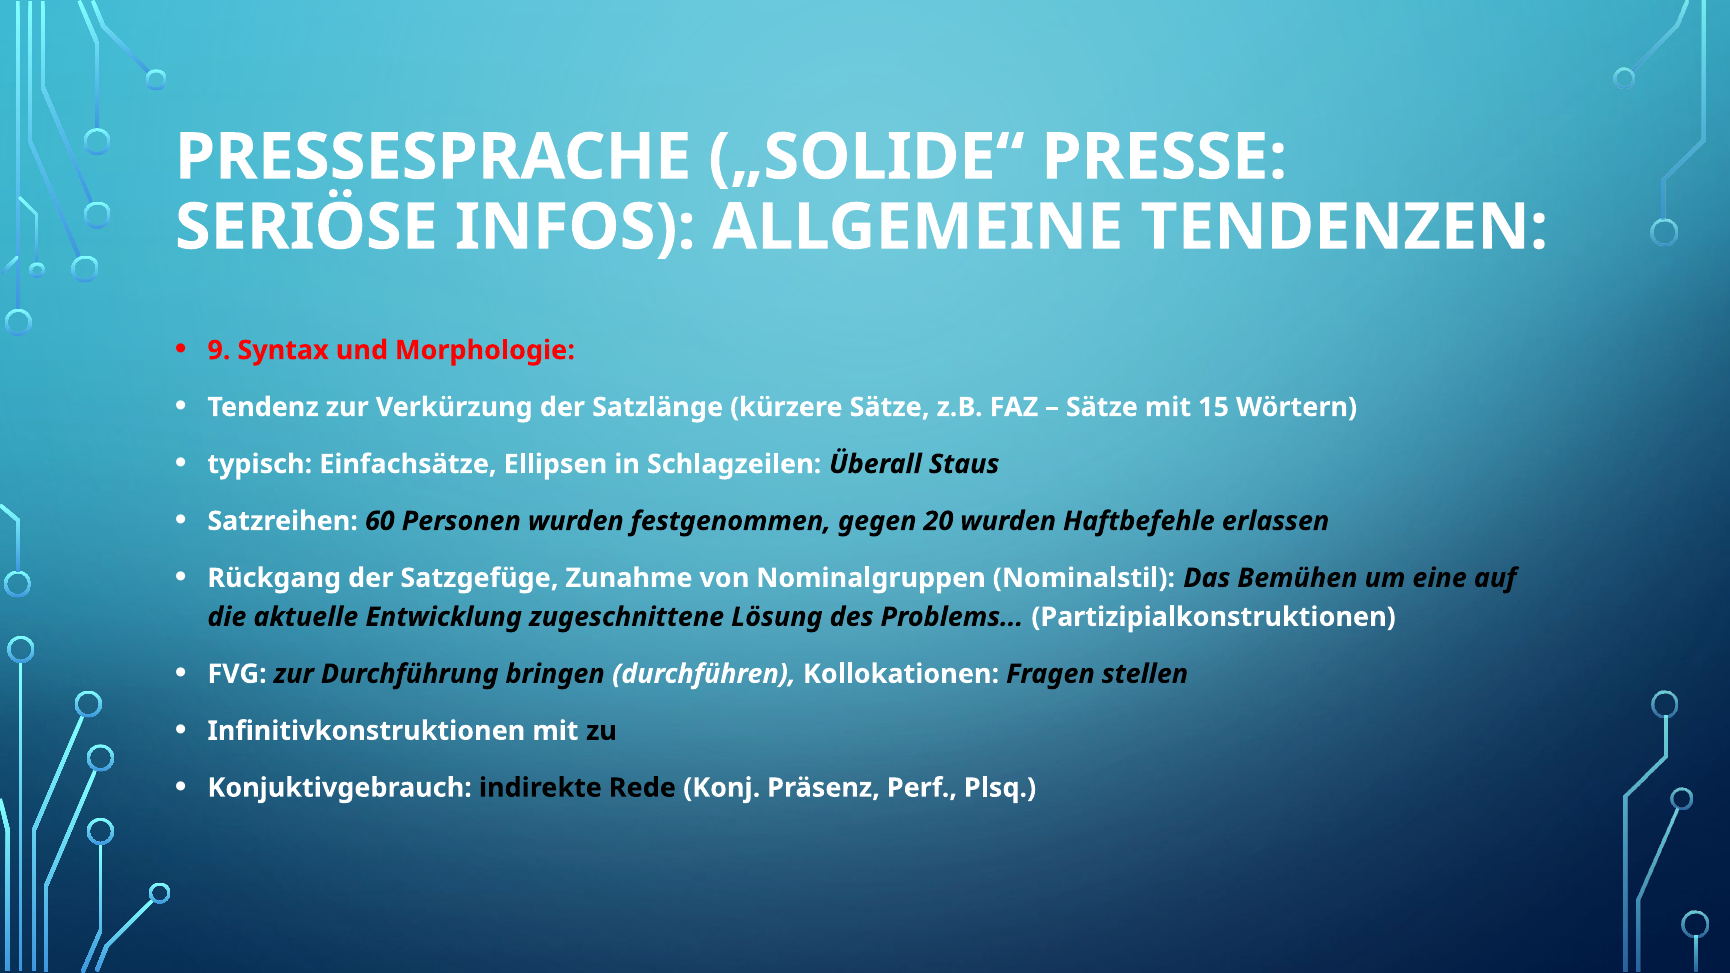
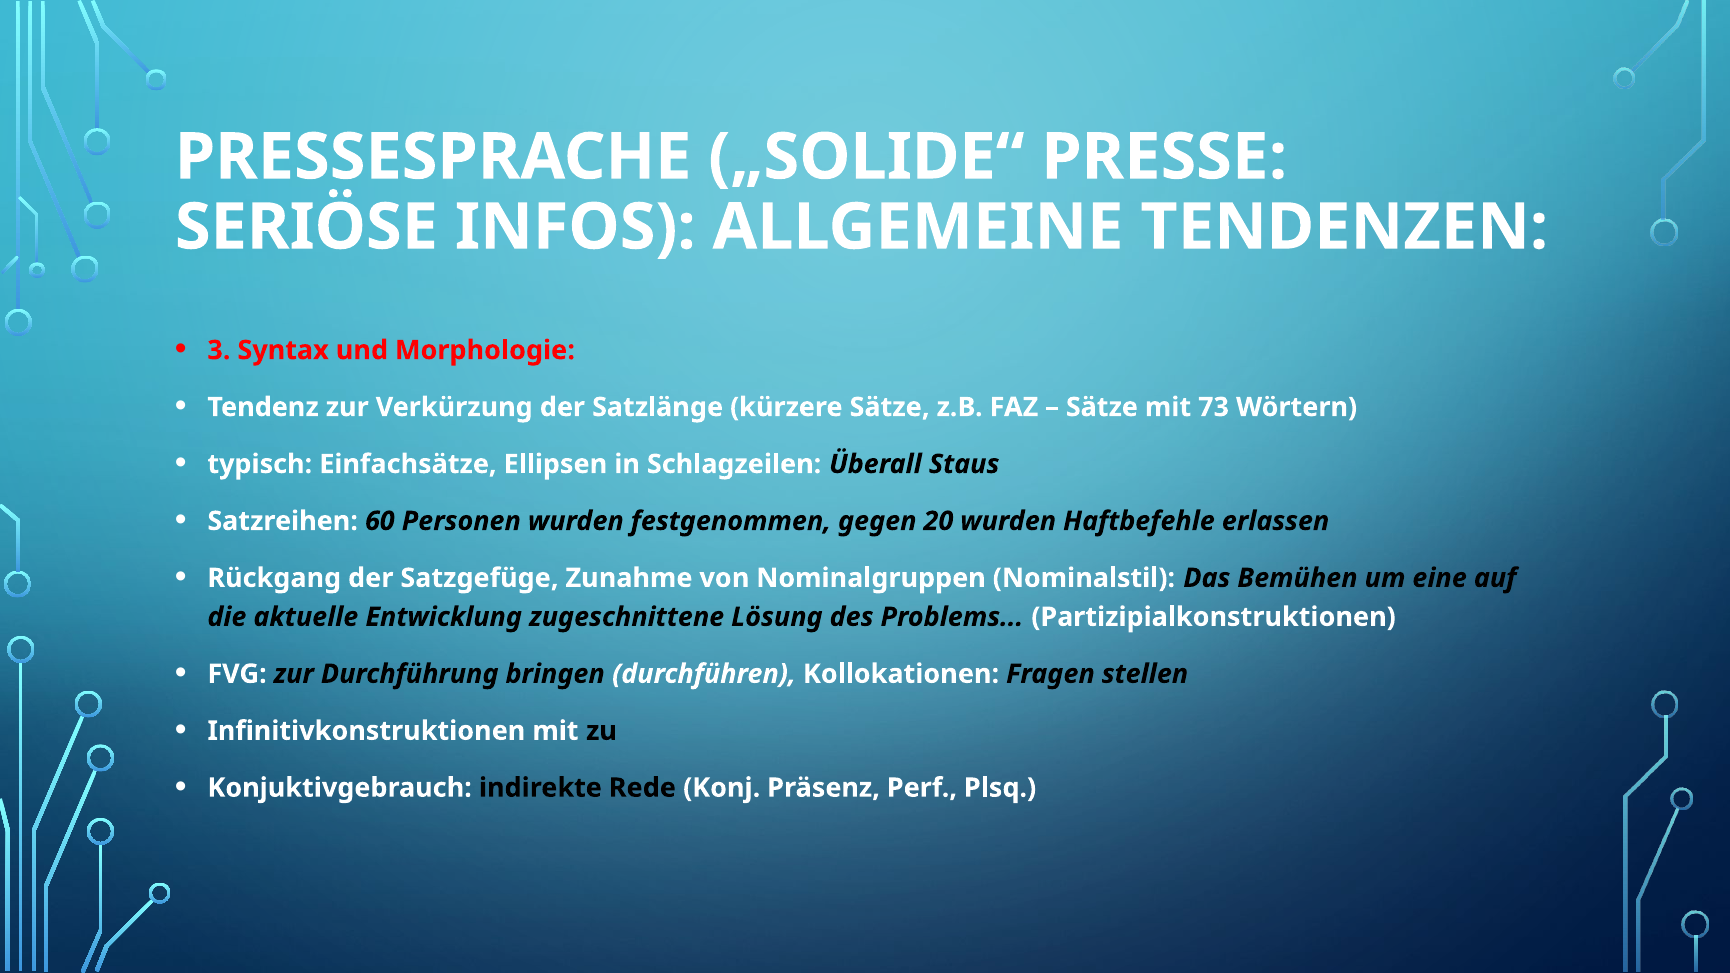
9: 9 -> 3
15: 15 -> 73
